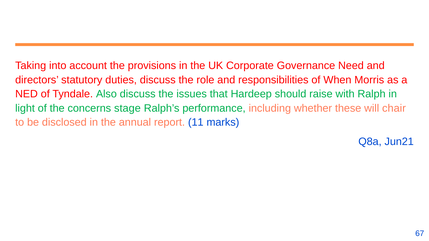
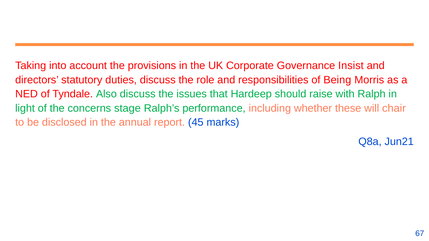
Need: Need -> Insist
When: When -> Being
11: 11 -> 45
